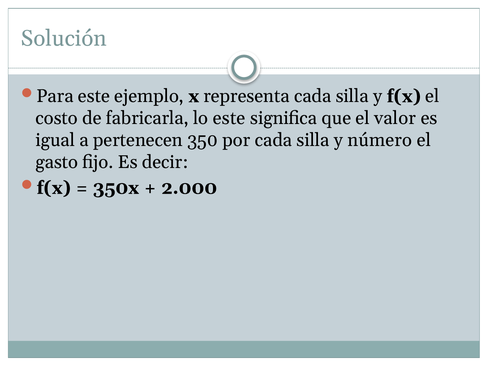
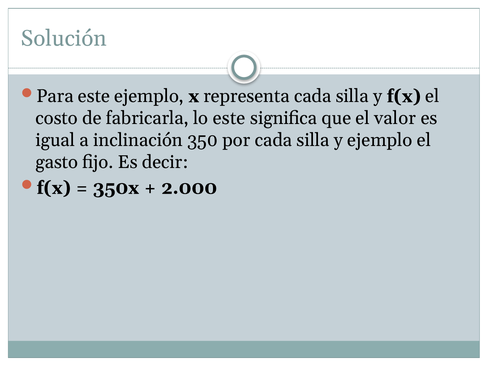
pertenecen: pertenecen -> inclinación
y número: número -> ejemplo
